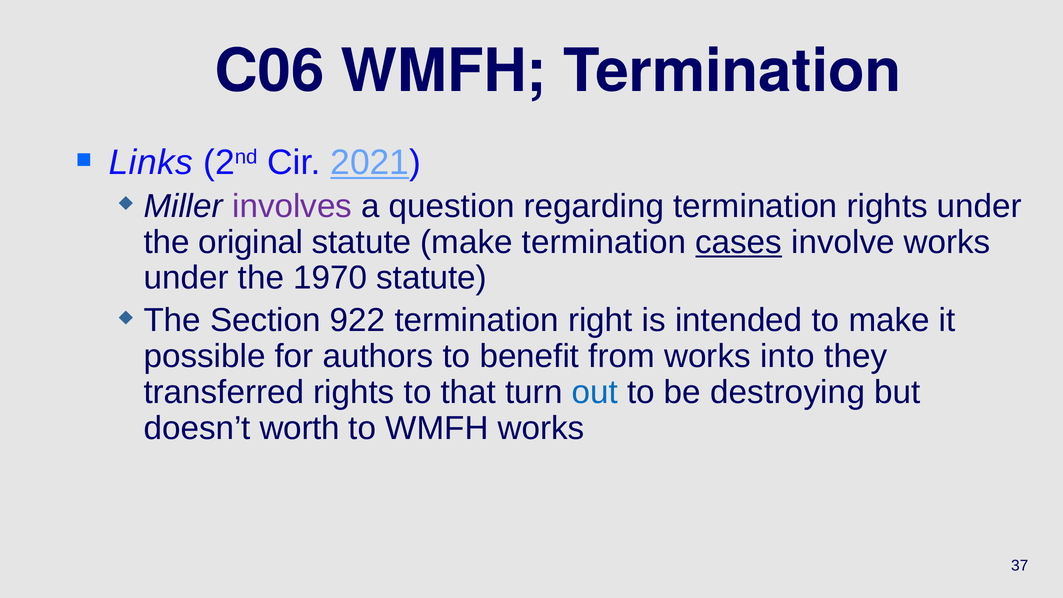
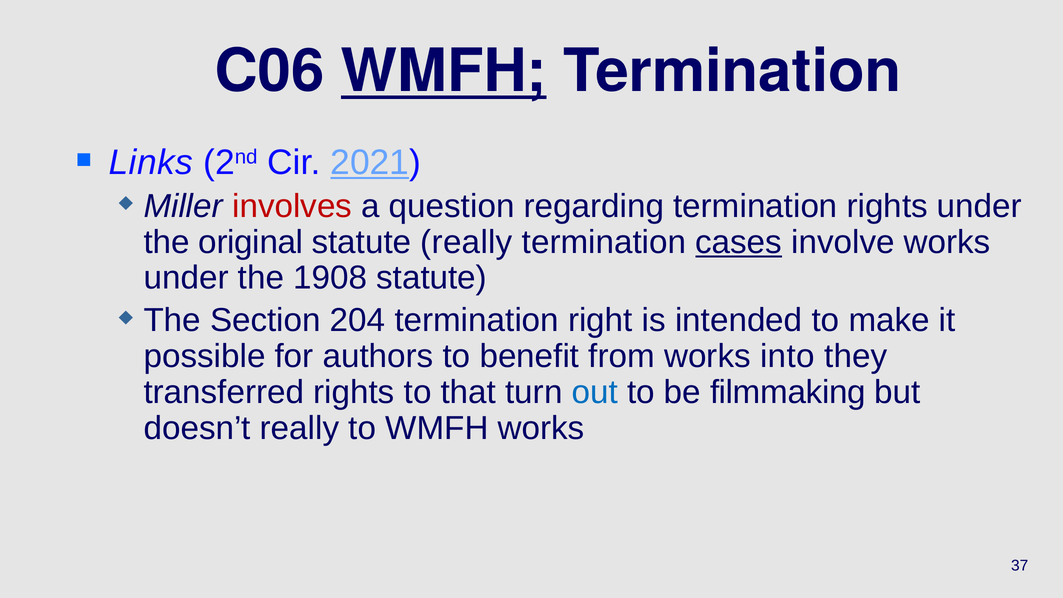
WMFH at (444, 72) underline: none -> present
involves colour: purple -> red
statute make: make -> really
1970: 1970 -> 1908
922: 922 -> 204
destroying: destroying -> filmmaking
doesn’t worth: worth -> really
